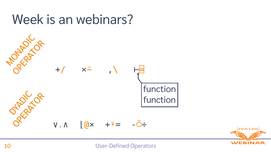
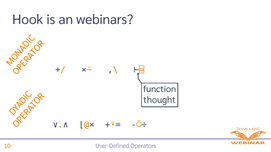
Week: Week -> Hook
function at (160, 100): function -> thought
